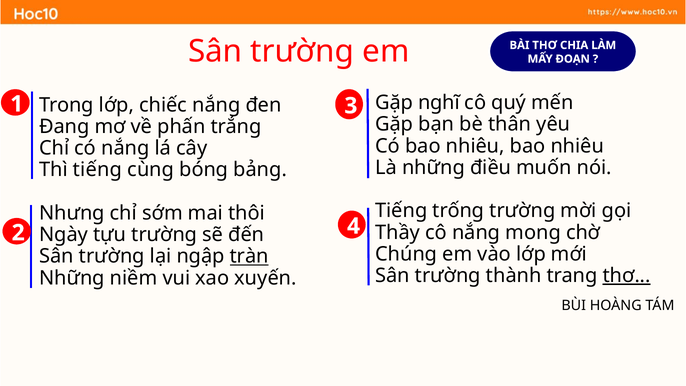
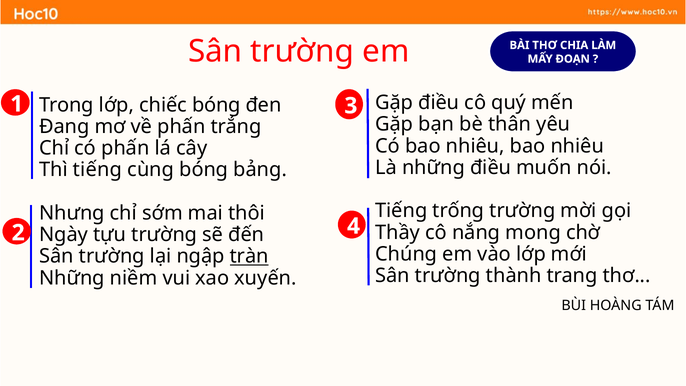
Gặp nghĩ: nghĩ -> điều
chiếc nắng: nắng -> bóng
có nắng: nắng -> phấn
thơ at (627, 276) underline: present -> none
